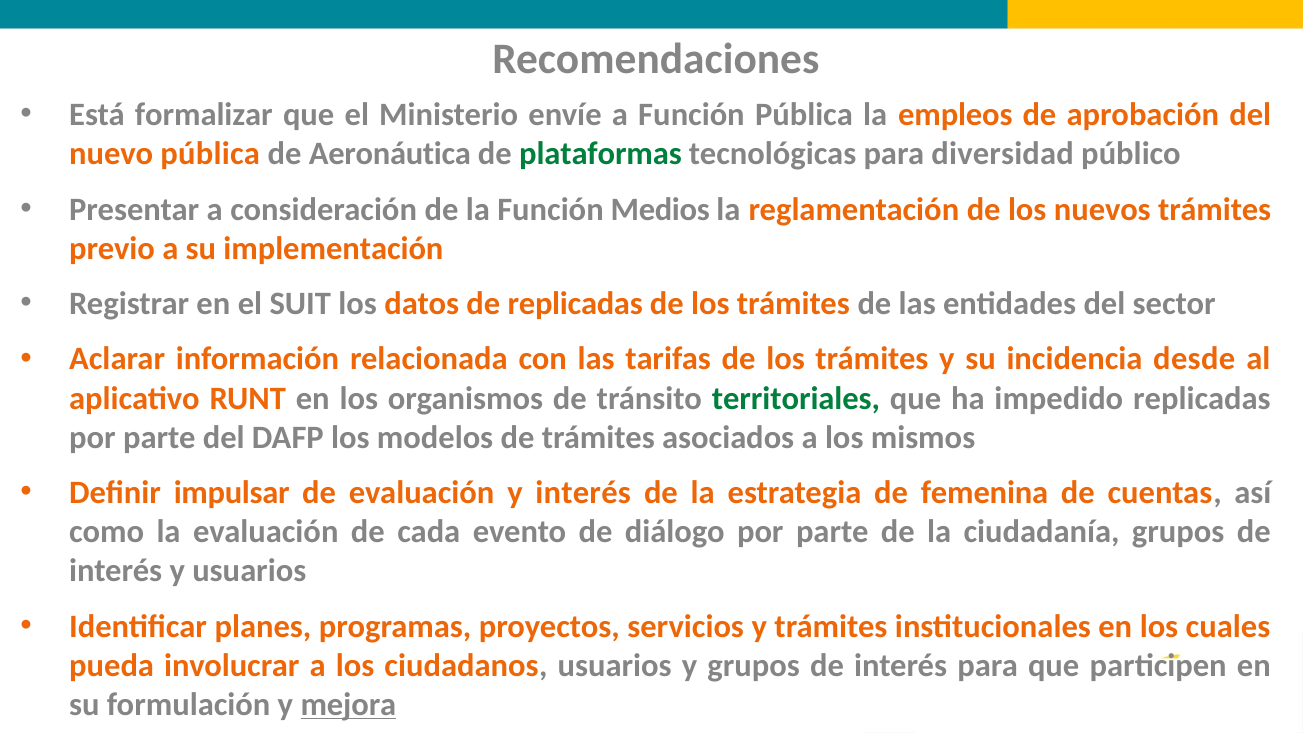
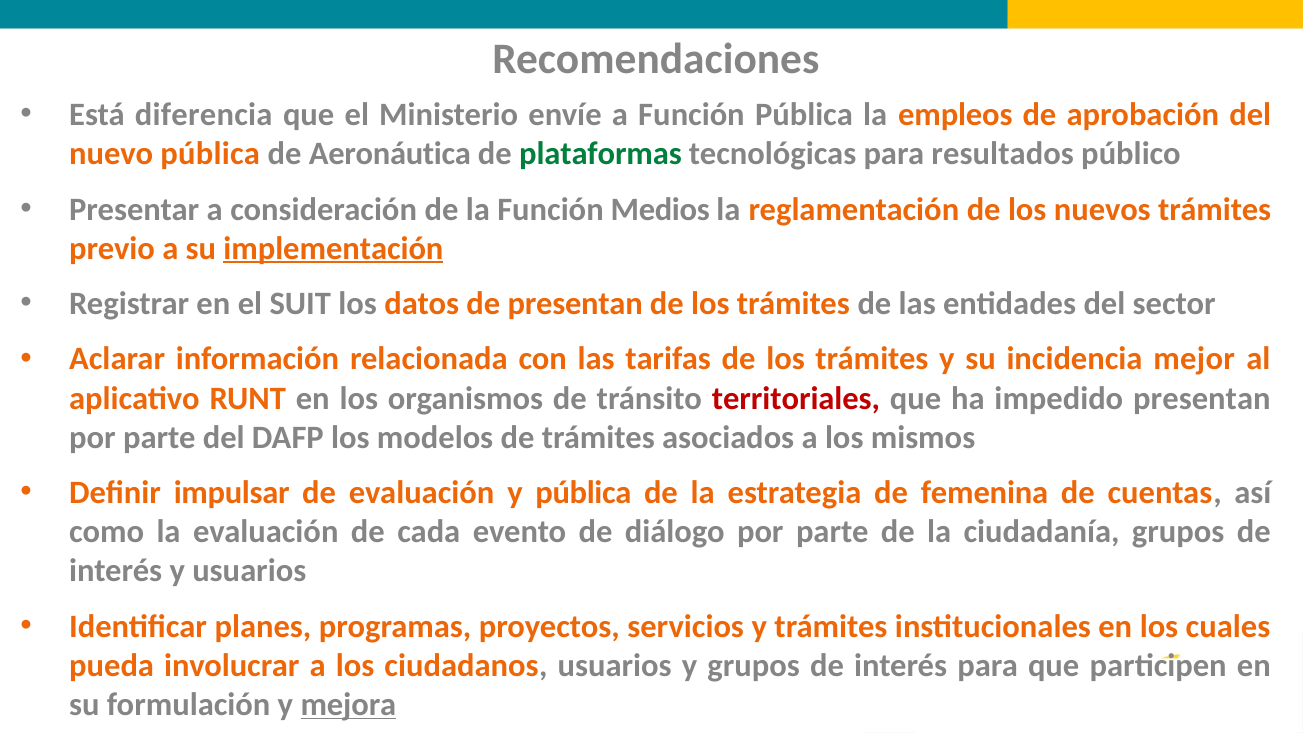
formalizar: formalizar -> diferencia
diversidad: diversidad -> resultados
implementación underline: none -> present
de replicadas: replicadas -> presentan
desde: desde -> mejor
territoriales colour: green -> red
impedido replicadas: replicadas -> presentan
y interés: interés -> pública
